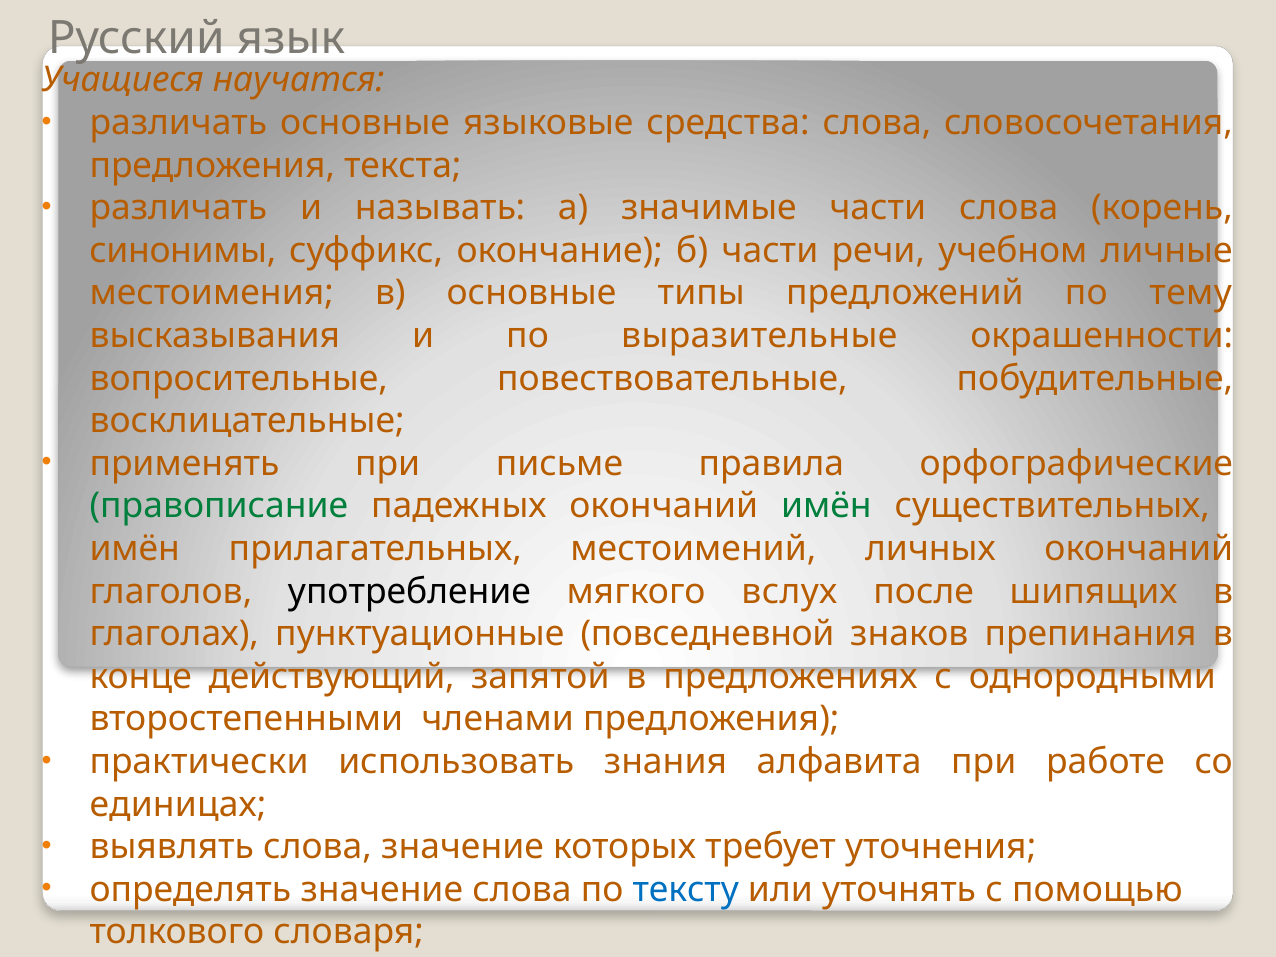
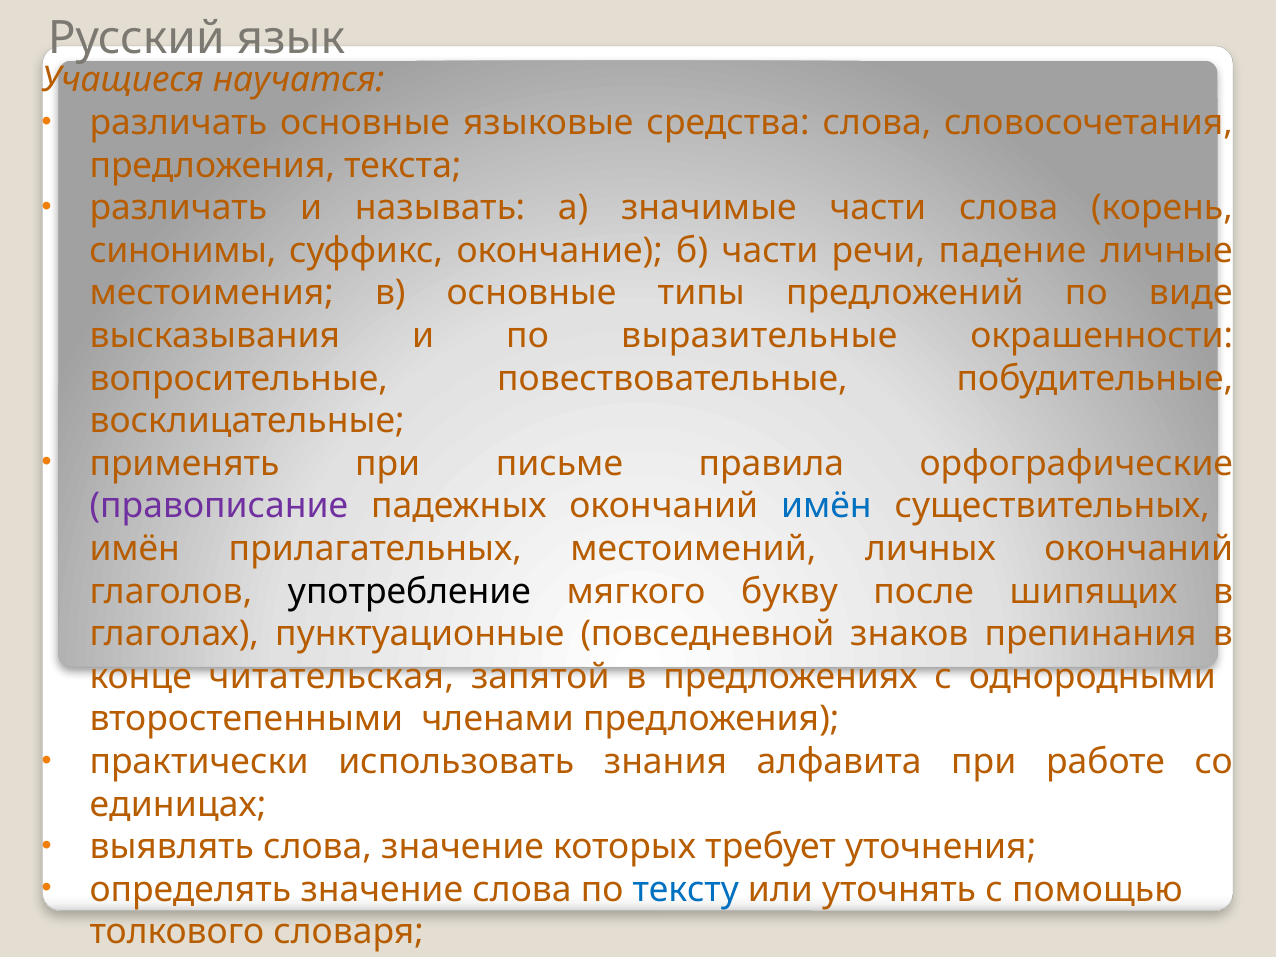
учебном: учебном -> падение
тему: тему -> виде
правописание colour: green -> purple
имён at (826, 506) colour: green -> blue
вслух: вслух -> букву
действующий: действующий -> читательская
